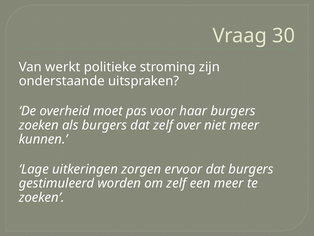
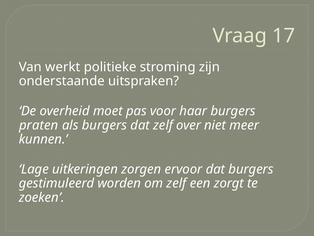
30: 30 -> 17
zoeken at (39, 125): zoeken -> praten
een meer: meer -> zorgt
